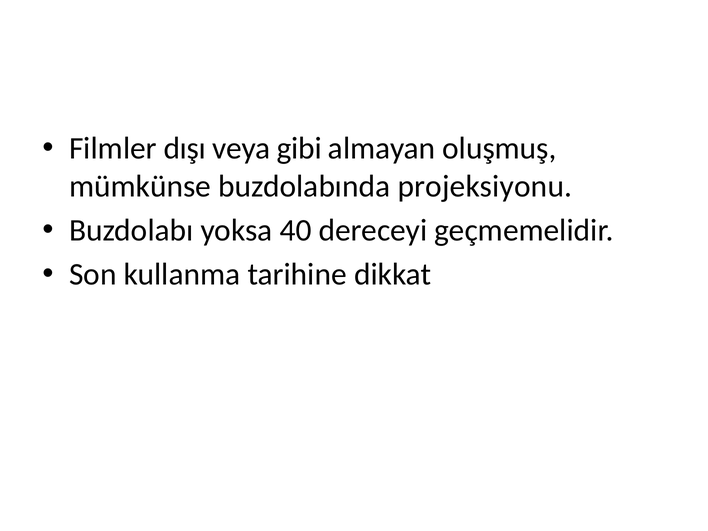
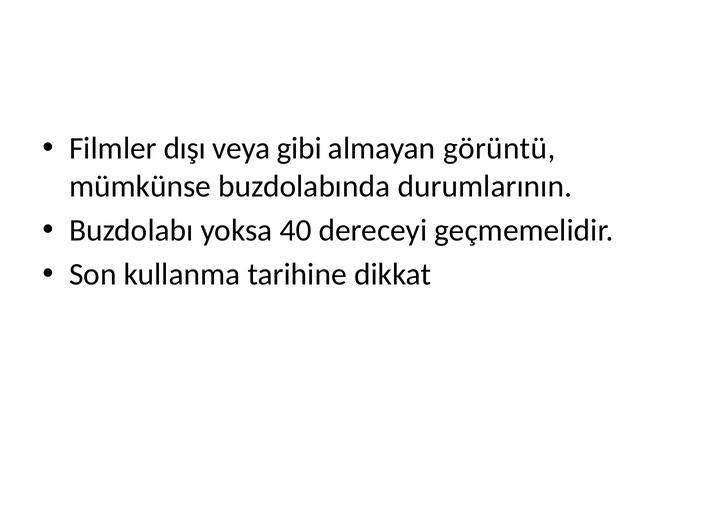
oluşmuş: oluşmuş -> görüntü
projeksiyonu: projeksiyonu -> durumlarının
